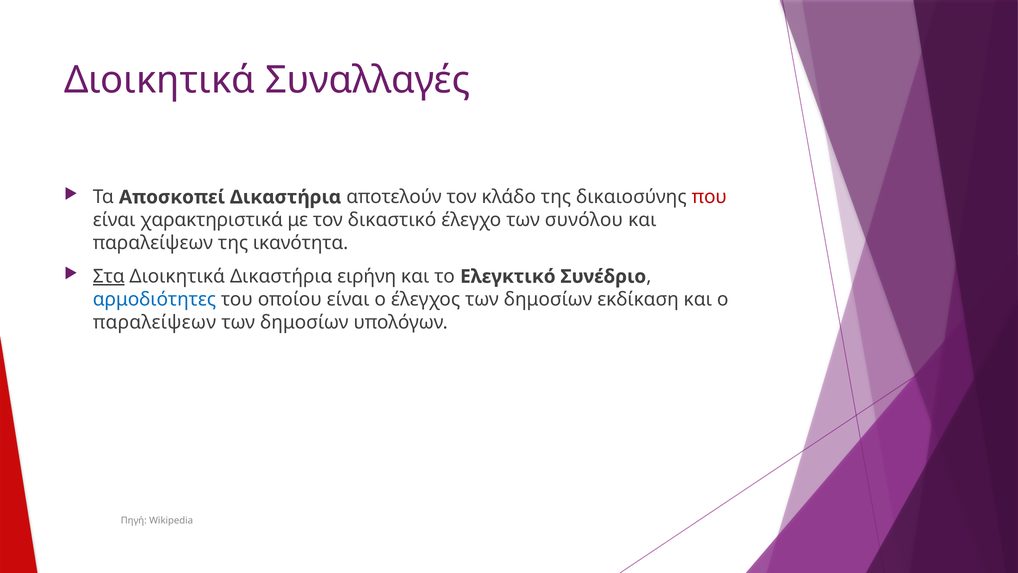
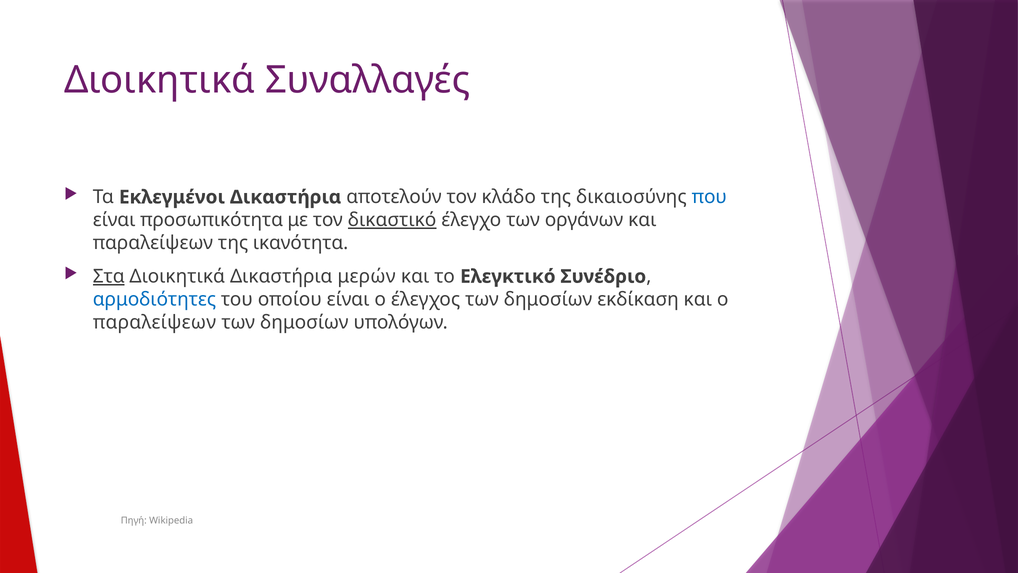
Αποσκοπεί: Αποσκοπεί -> Εκλεγμένοι
που colour: red -> blue
χαρακτηριστικά: χαρακτηριστικά -> προσωπικότητα
δικαστικό underline: none -> present
συνόλου: συνόλου -> οργάνων
ειρήνη: ειρήνη -> μερών
